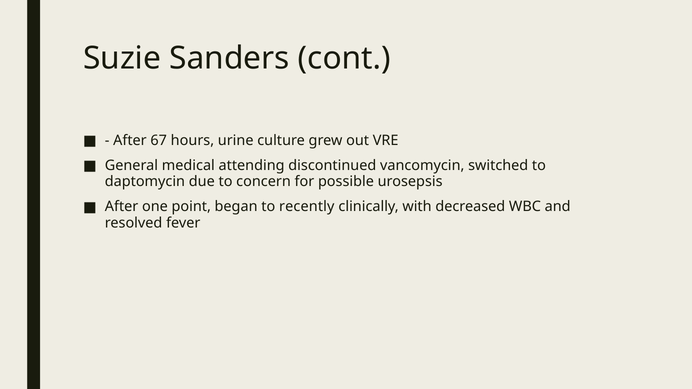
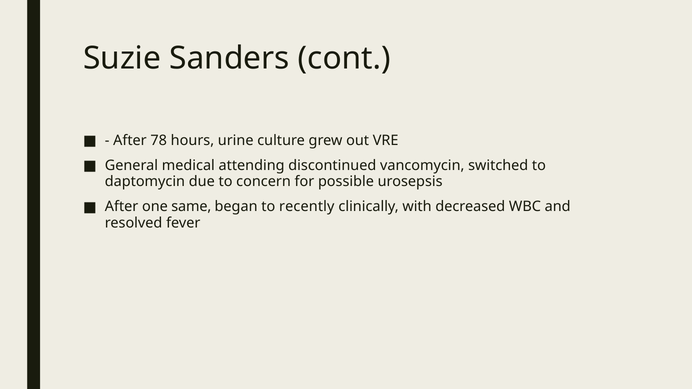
67: 67 -> 78
point: point -> same
